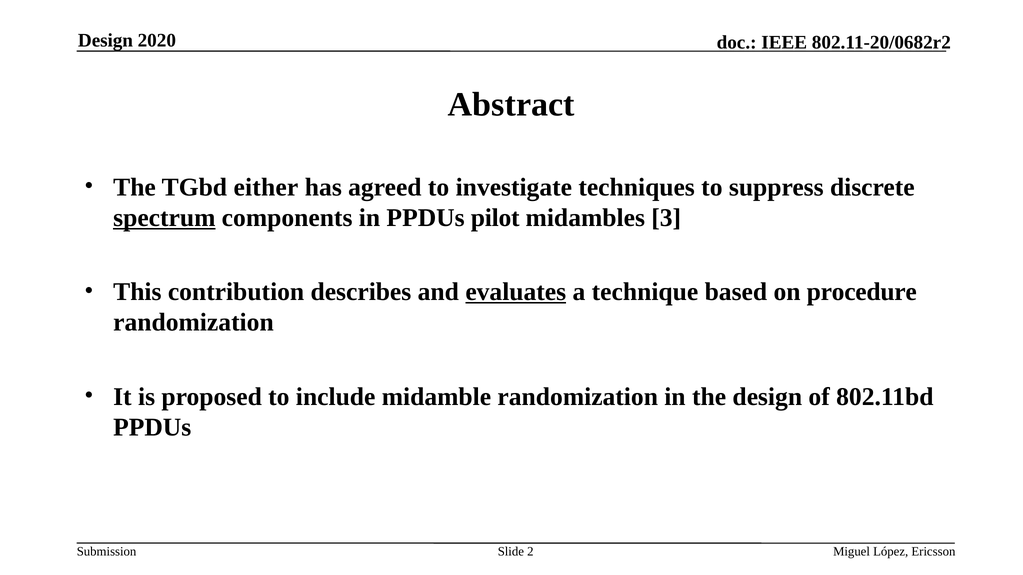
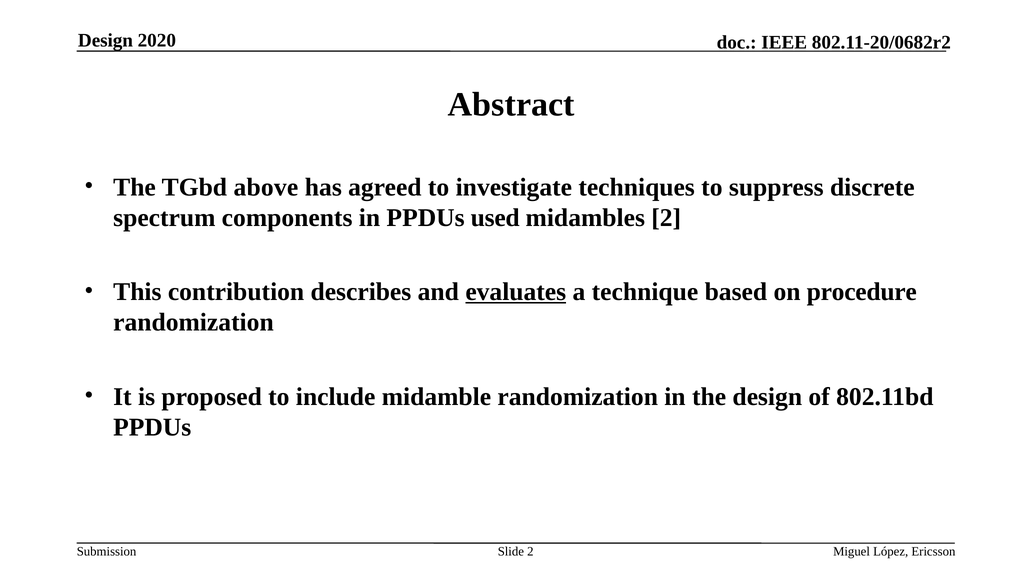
either: either -> above
spectrum underline: present -> none
pilot: pilot -> used
midambles 3: 3 -> 2
